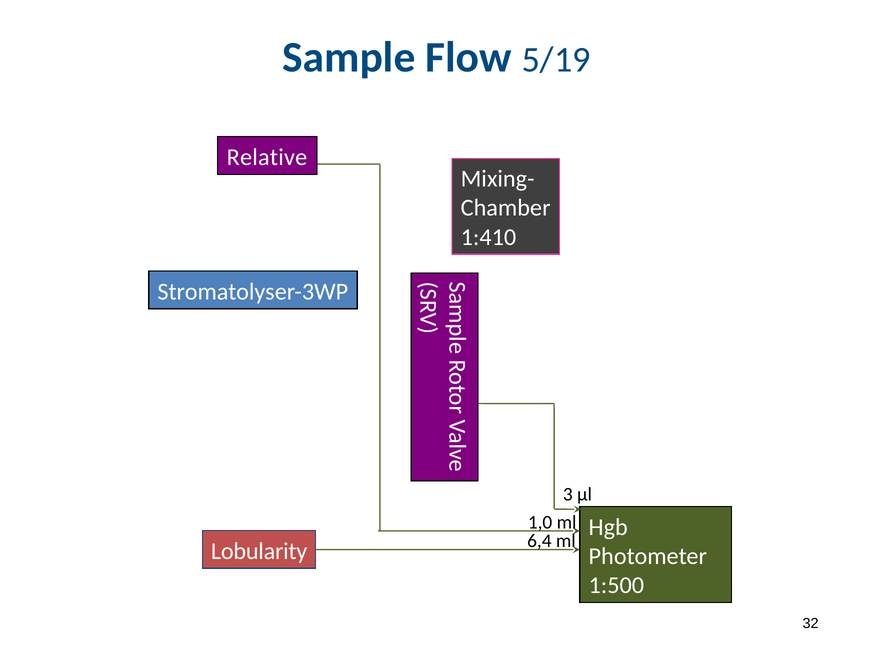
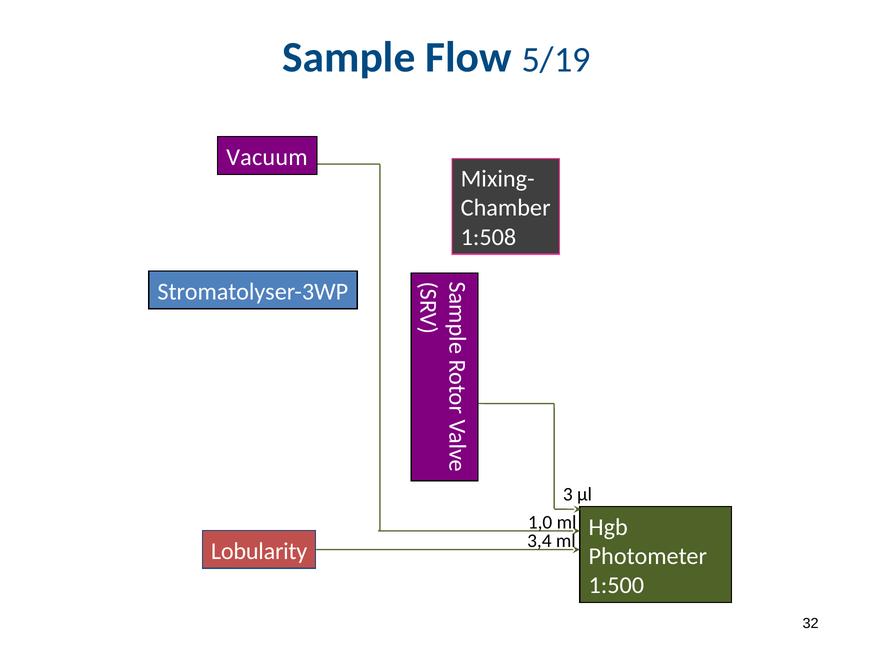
Relative: Relative -> Vacuum
1:410: 1:410 -> 1:508
6,4: 6,4 -> 3,4
